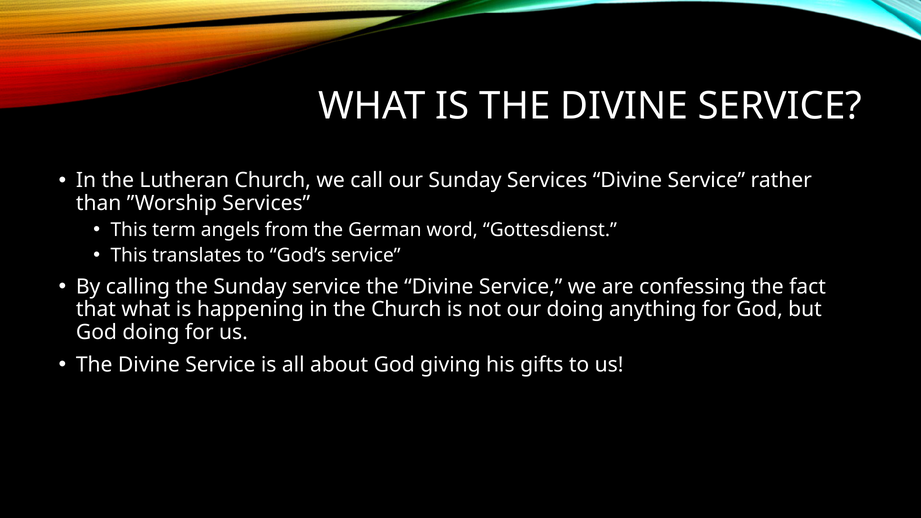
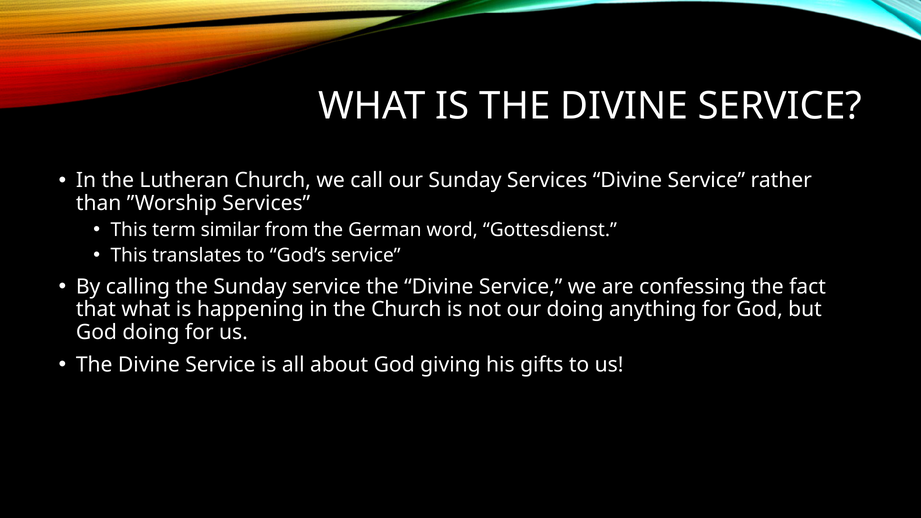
angels: angels -> similar
